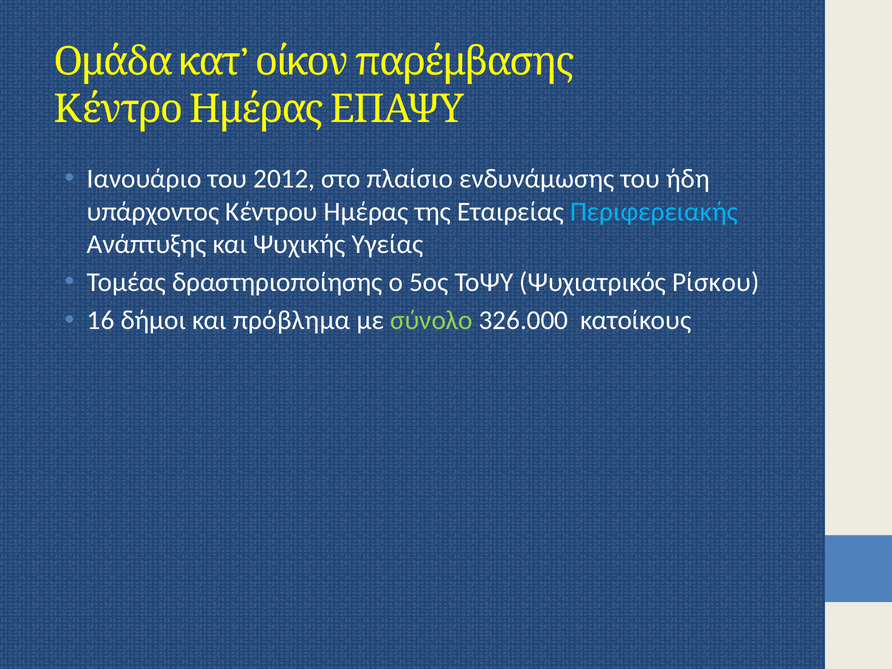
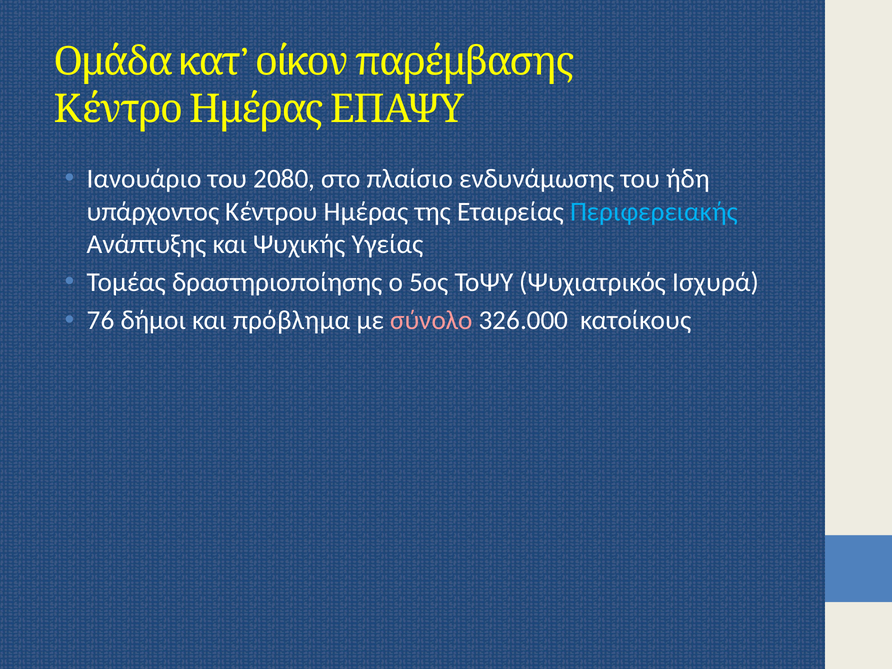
2012: 2012 -> 2080
Ρίσκου: Ρίσκου -> Ισχυρά
16: 16 -> 76
σύνολο colour: light green -> pink
